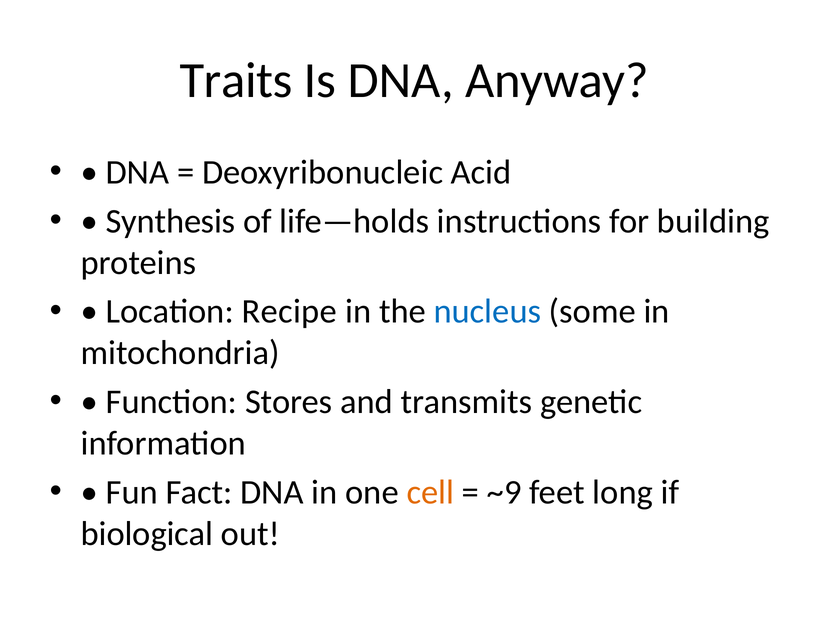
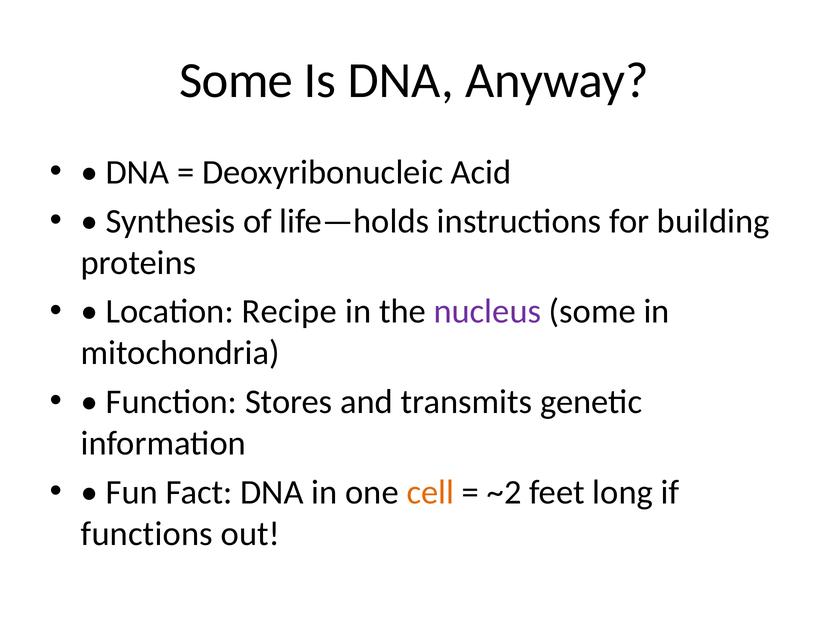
Traits at (236, 80): Traits -> Some
nucleus colour: blue -> purple
~9: ~9 -> ~2
biological: biological -> functions
